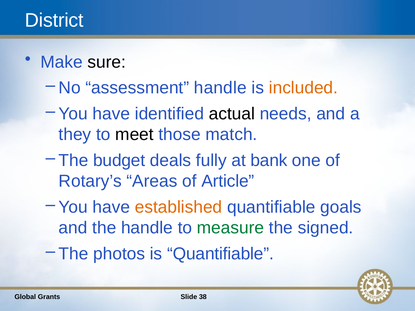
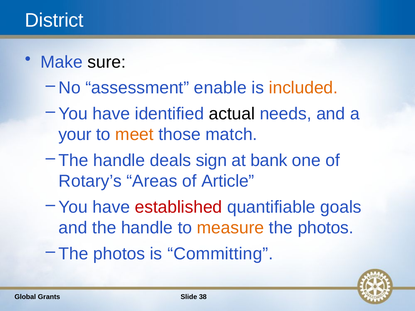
assessment handle: handle -> enable
they: they -> your
meet colour: black -> orange
budget at (119, 161): budget -> handle
fully: fully -> sign
established colour: orange -> red
measure colour: green -> orange
signed at (326, 228): signed -> photos
is Quantifiable: Quantifiable -> Committing
